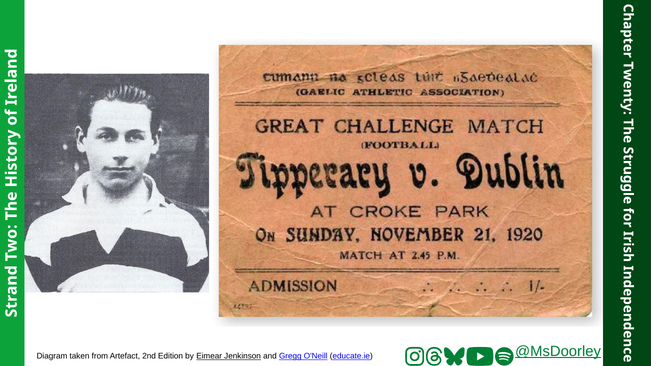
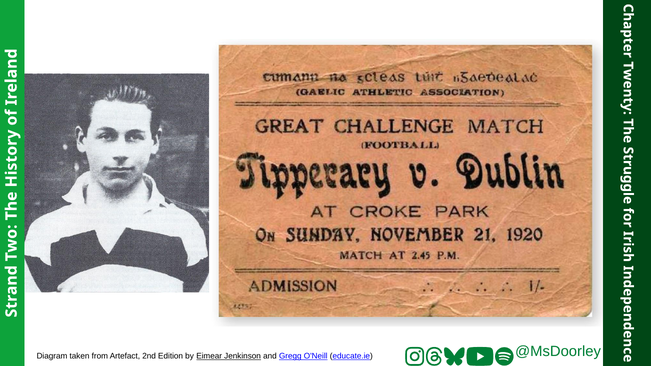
@MsDoorley underline: present -> none
